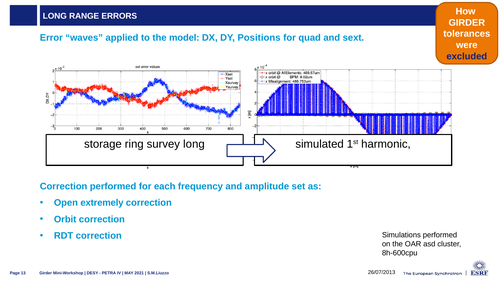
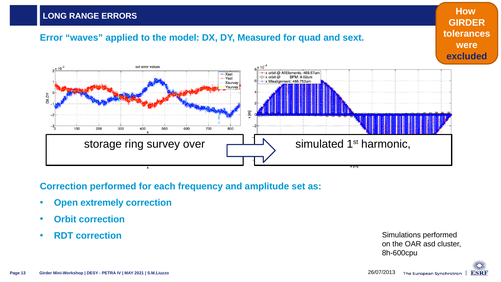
Positions: Positions -> Measured
survey long: long -> over
